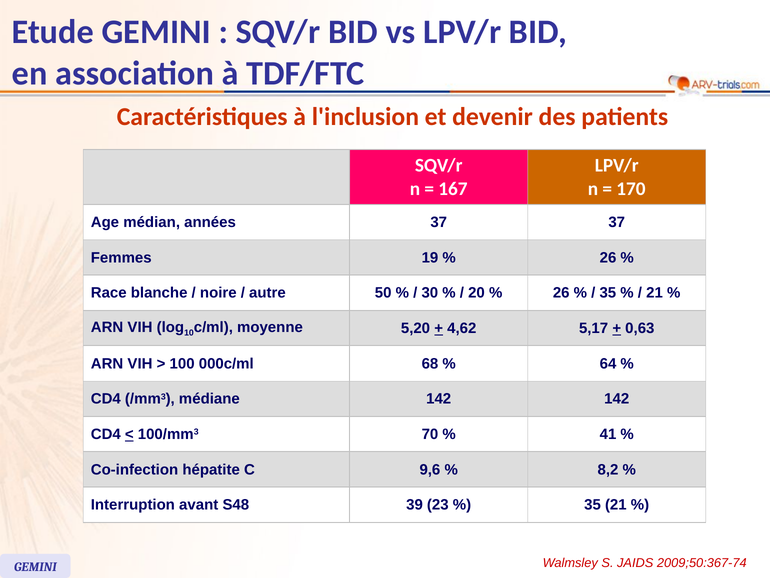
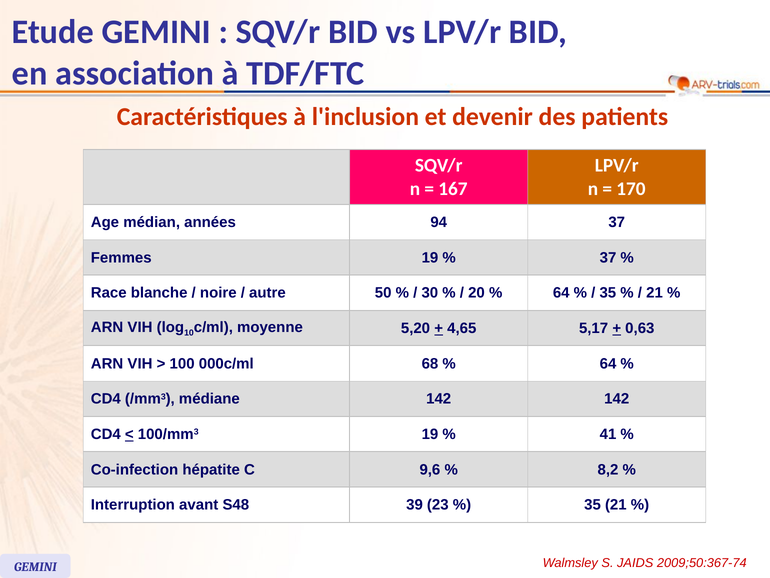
années 37: 37 -> 94
26 at (608, 257): 26 -> 37
26 at (561, 293): 26 -> 64
4,62: 4,62 -> 4,65
100/mm3 70: 70 -> 19
